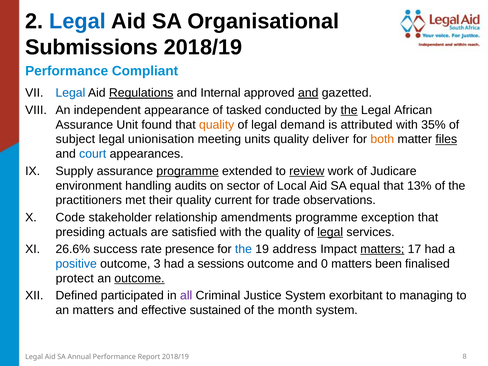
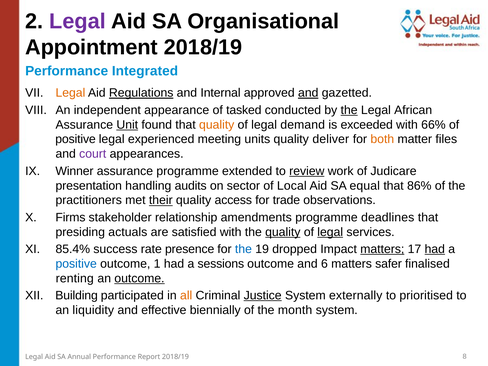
Legal at (78, 21) colour: blue -> purple
Submissions: Submissions -> Appointment
Compliant: Compliant -> Integrated
Legal at (70, 93) colour: blue -> orange
Unit underline: none -> present
attributed: attributed -> exceeded
35%: 35% -> 66%
subject at (75, 139): subject -> positive
unionisation: unionisation -> experienced
files underline: present -> none
court colour: blue -> purple
Supply: Supply -> Winner
programme at (188, 171) underline: present -> none
environment: environment -> presentation
13%: 13% -> 86%
their underline: none -> present
current: current -> access
Code: Code -> Firms
exception: exception -> deadlines
quality at (283, 232) underline: none -> present
26.6%: 26.6% -> 85.4%
address: address -> dropped
had at (435, 249) underline: none -> present
3: 3 -> 1
0: 0 -> 6
been: been -> safer
protect: protect -> renting
Defined: Defined -> Building
all colour: purple -> orange
Justice underline: none -> present
exorbitant: exorbitant -> externally
managing: managing -> prioritised
an matters: matters -> liquidity
sustained: sustained -> biennially
